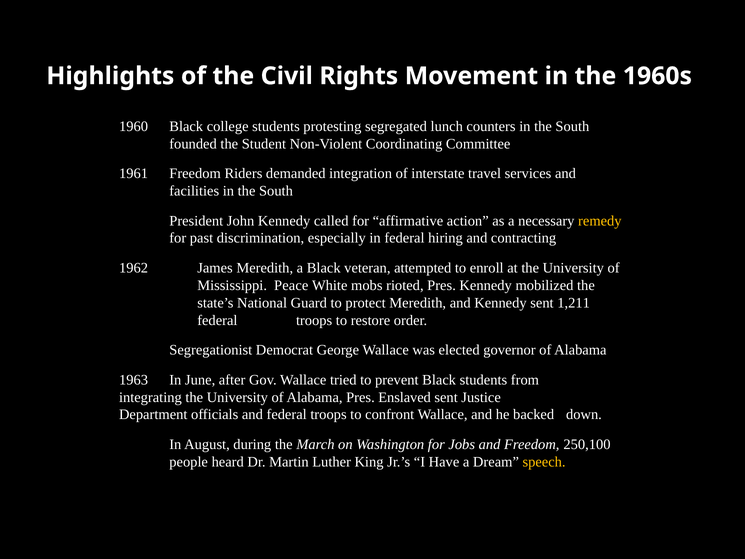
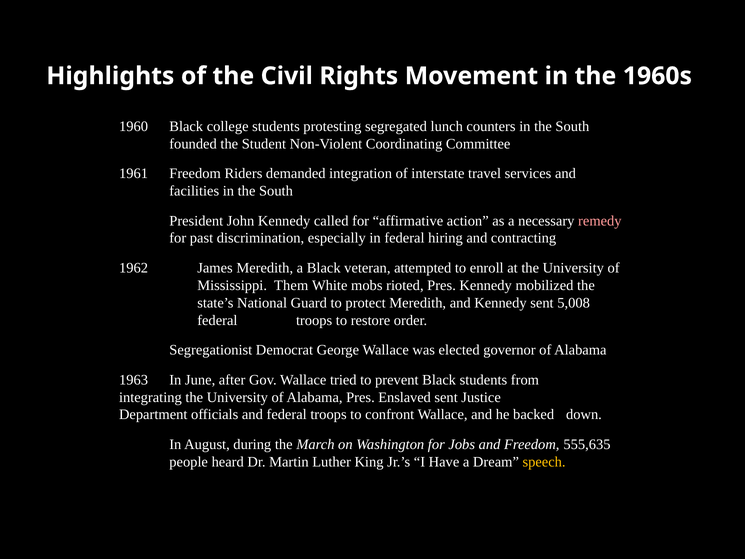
remedy colour: yellow -> pink
Peace: Peace -> Them
1,211: 1,211 -> 5,008
250,100: 250,100 -> 555,635
